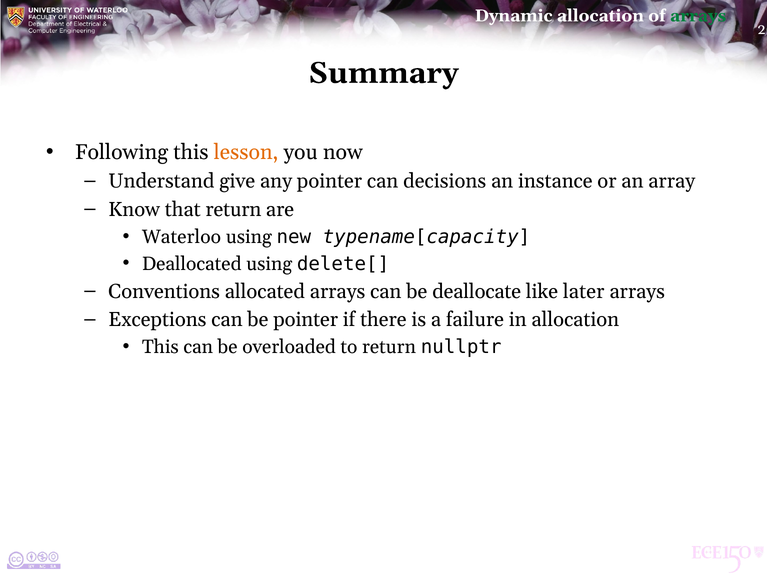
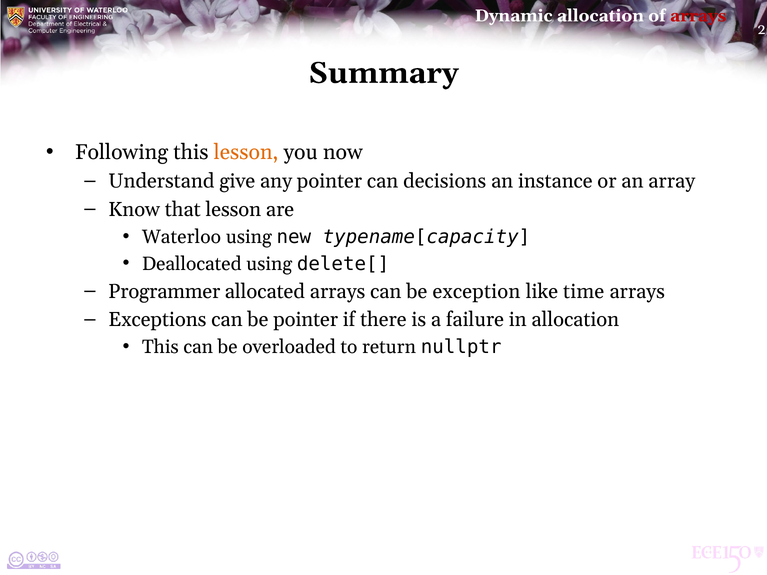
arrays at (698, 16) colour: green -> red
that return: return -> lesson
Conventions: Conventions -> Programmer
deallocate: deallocate -> exception
later: later -> time
